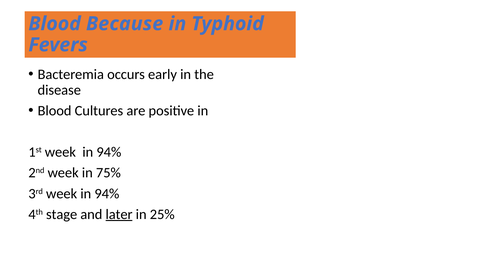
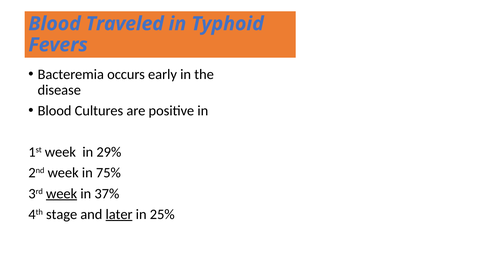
Because: Because -> Traveled
1st week in 94%: 94% -> 29%
week at (62, 194) underline: none -> present
94% at (107, 194): 94% -> 37%
